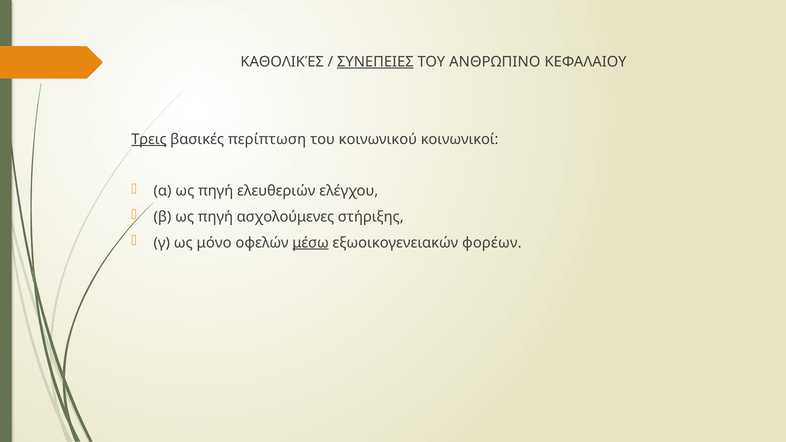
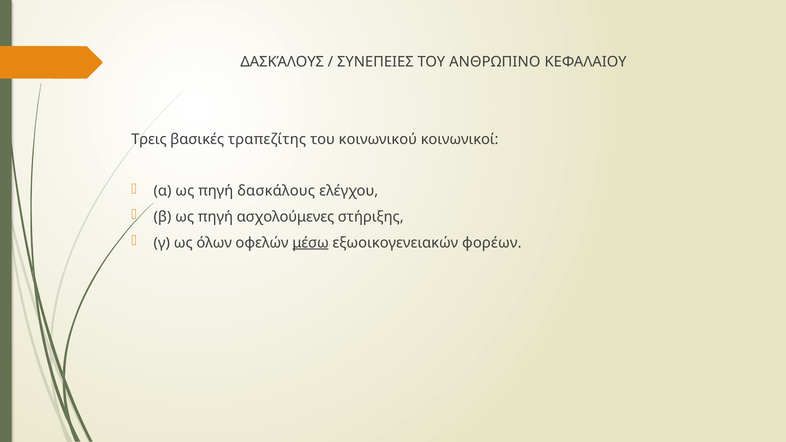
ΚΑΘΟΛΙΚΈΣ at (282, 62): ΚΑΘΟΛΙΚΈΣ -> ΔΑΣΚΆΛΟΥΣ
ΣΥΝΕΠΕΙΕΣ underline: present -> none
Τρεις underline: present -> none
περίπτωση: περίπτωση -> τραπεζίτης
πηγή ελευθεριών: ελευθεριών -> δασκάλους
μόνο: μόνο -> όλων
